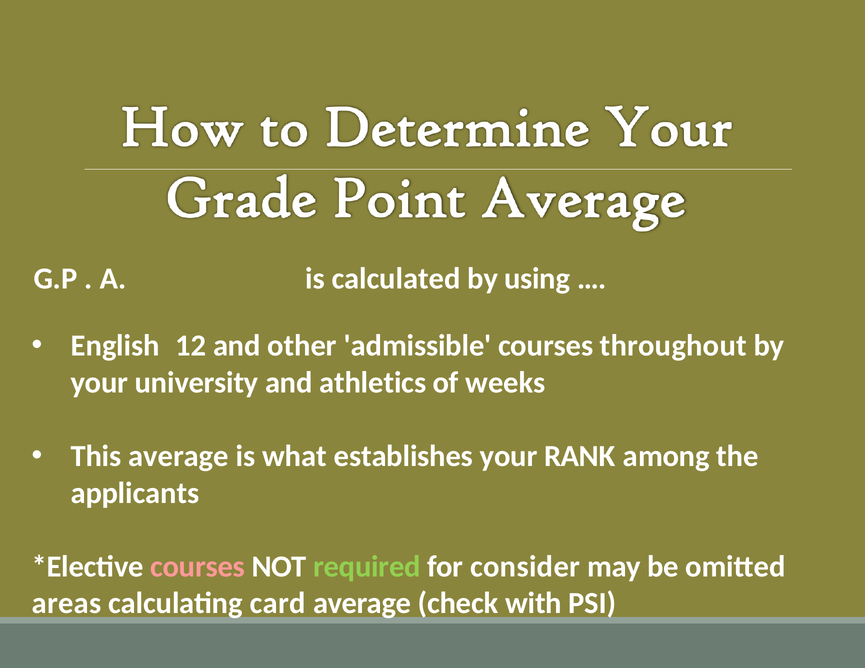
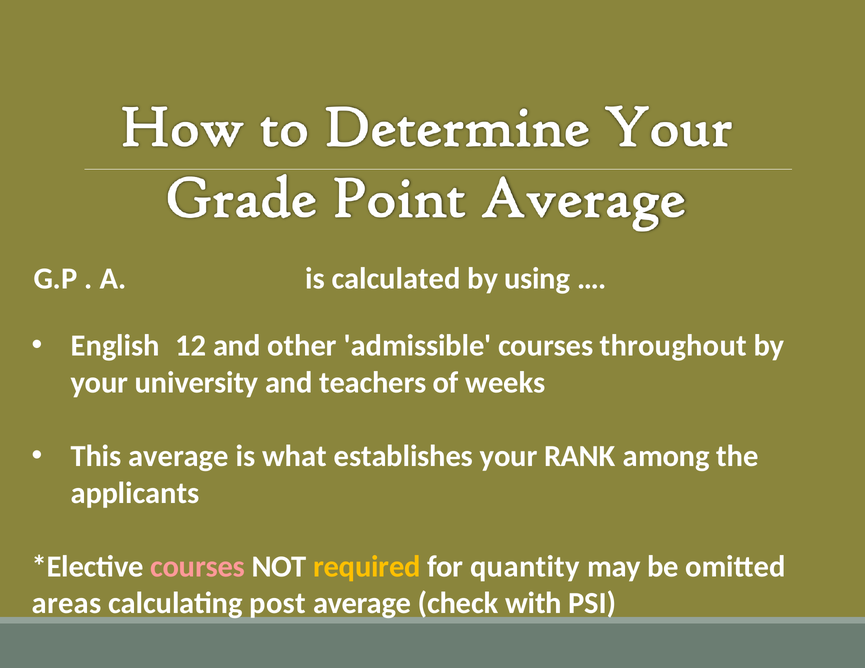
athletics: athletics -> teachers
required colour: light green -> yellow
consider: consider -> quantity
card: card -> post
